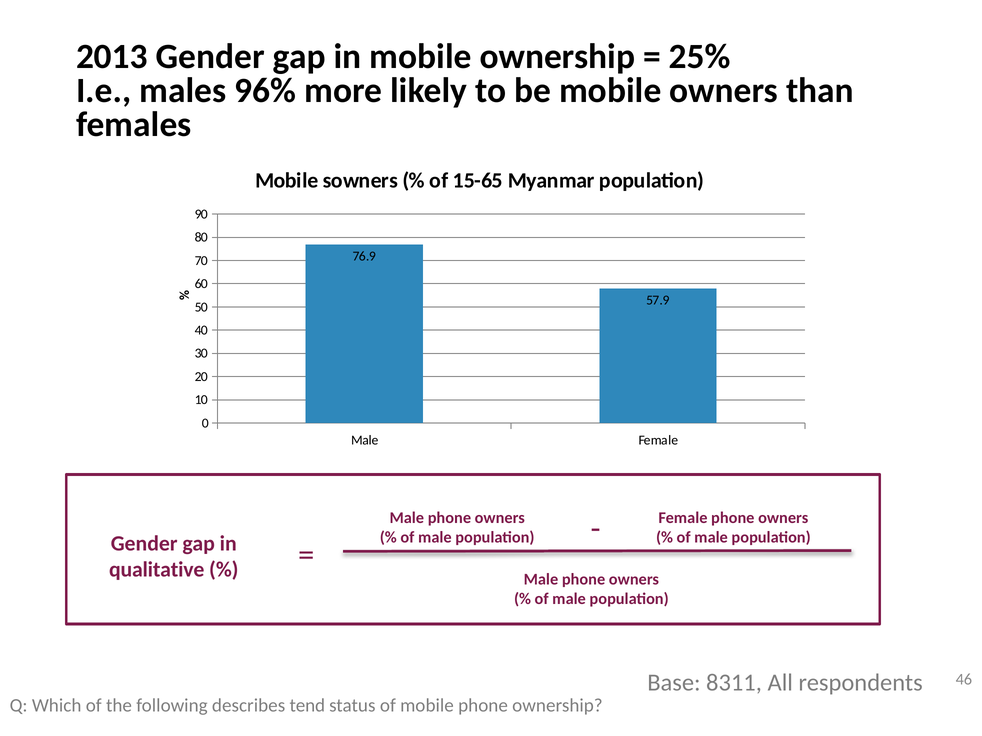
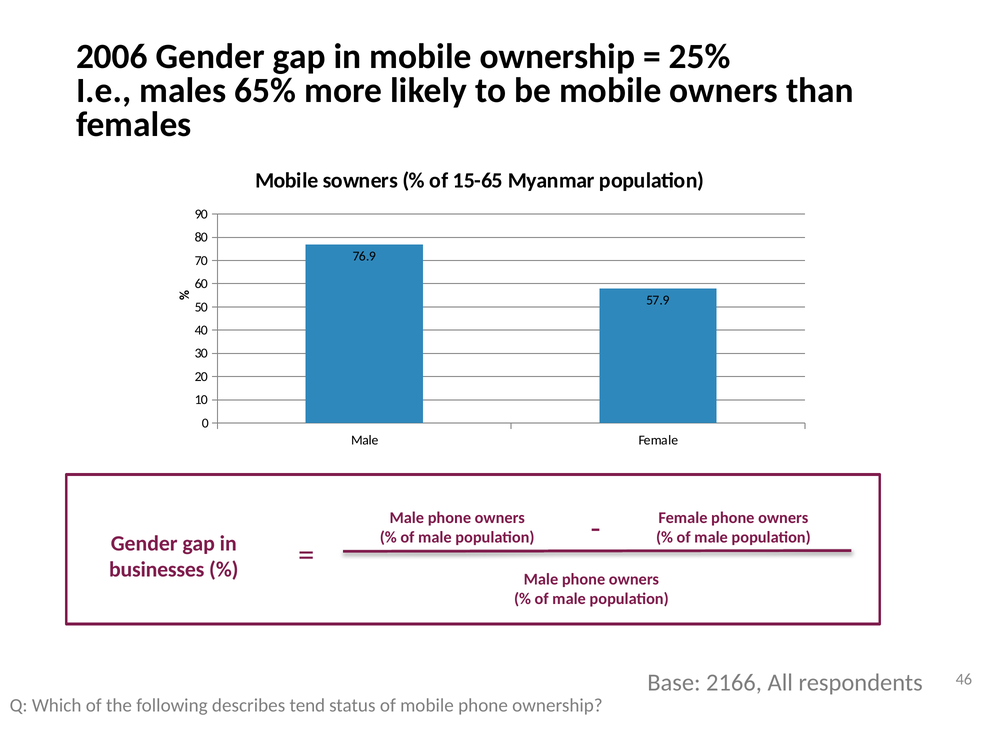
2013: 2013 -> 2006
96%: 96% -> 65%
qualitative: qualitative -> businesses
8311: 8311 -> 2166
